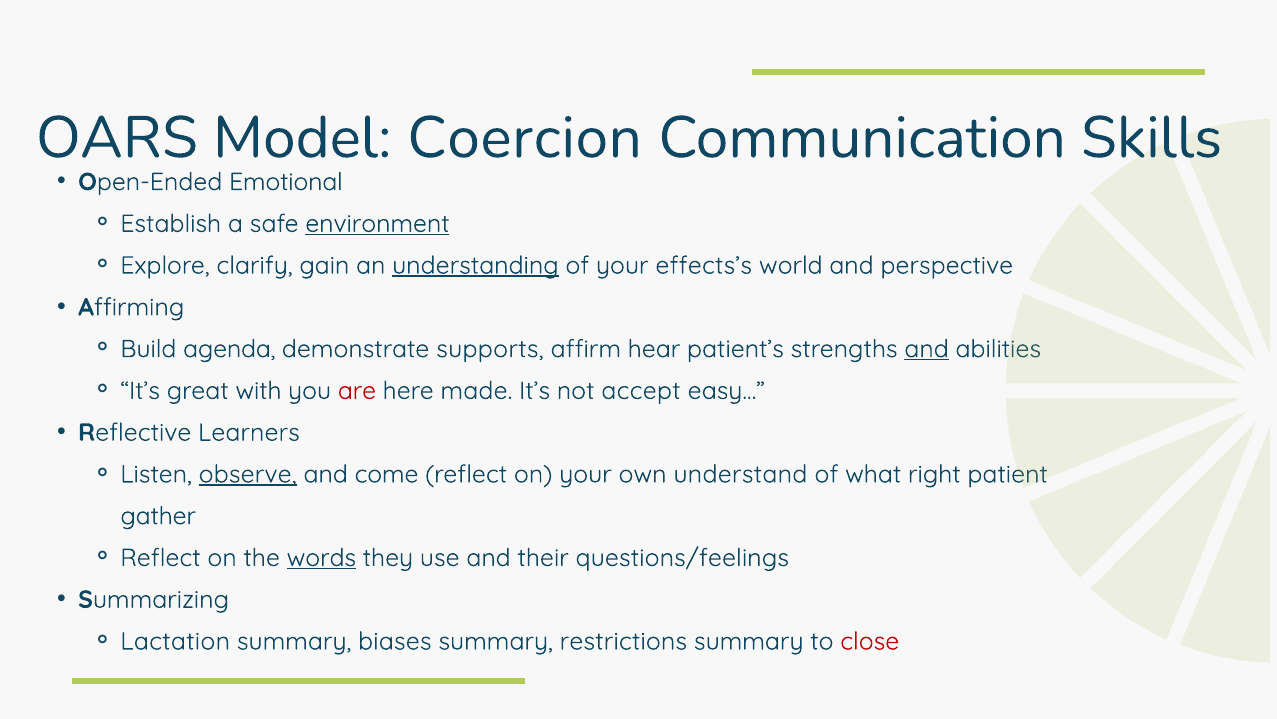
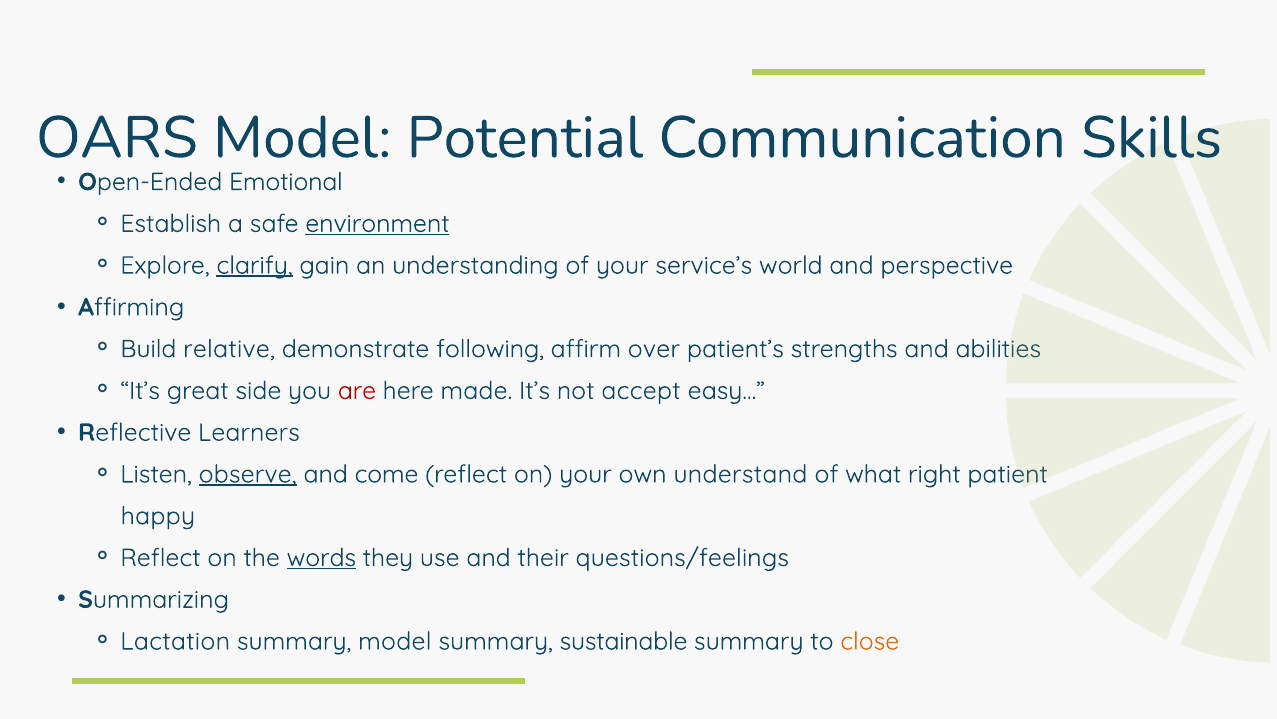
Coercion: Coercion -> Potential
clarify underline: none -> present
understanding underline: present -> none
effects’s: effects’s -> service’s
agenda: agenda -> relative
supports: supports -> following
hear: hear -> over
and at (927, 349) underline: present -> none
with: with -> side
gather: gather -> happy
summary biases: biases -> model
restrictions: restrictions -> sustainable
close colour: red -> orange
